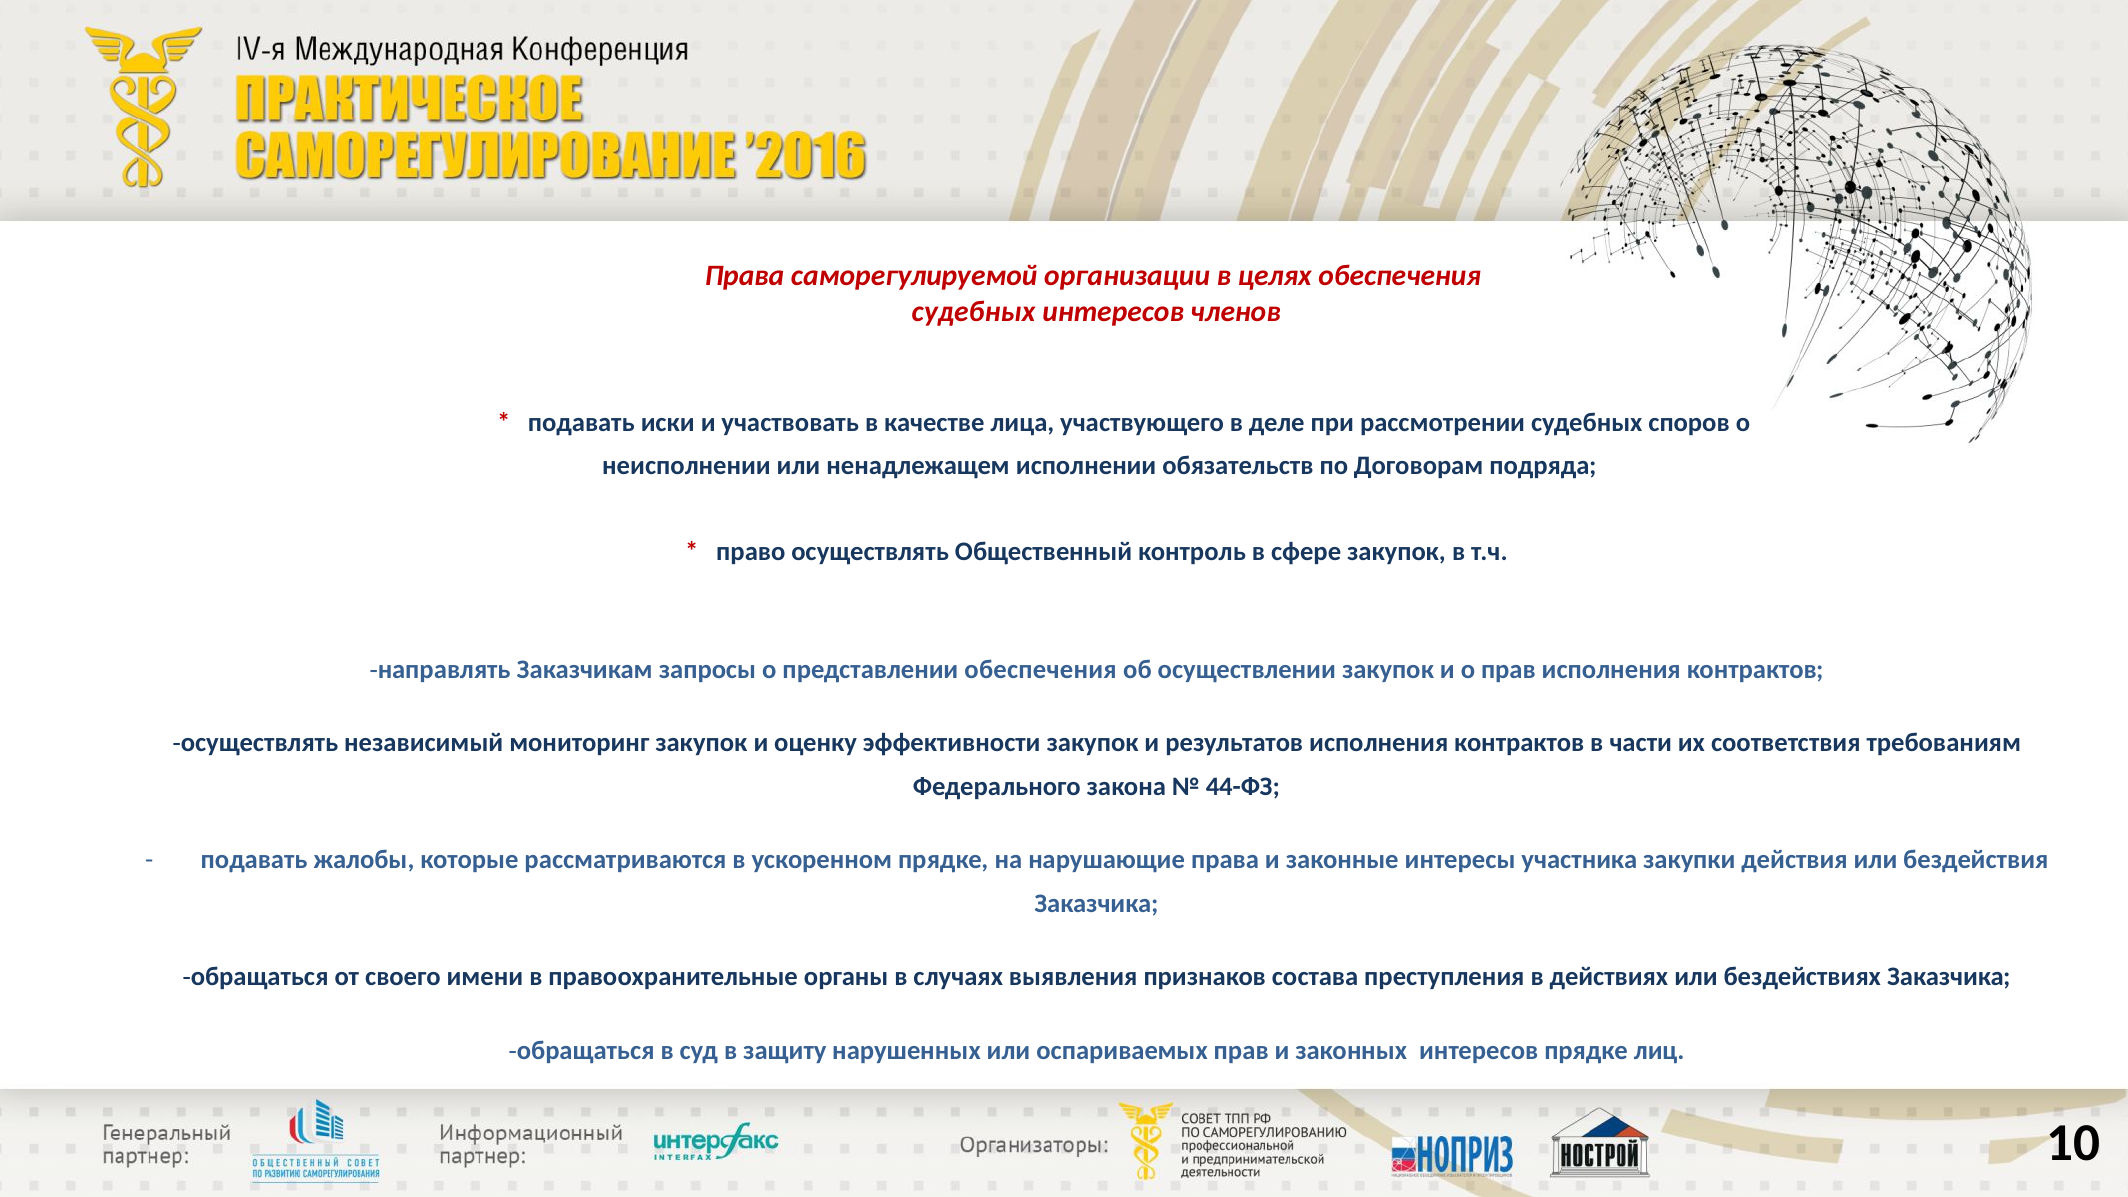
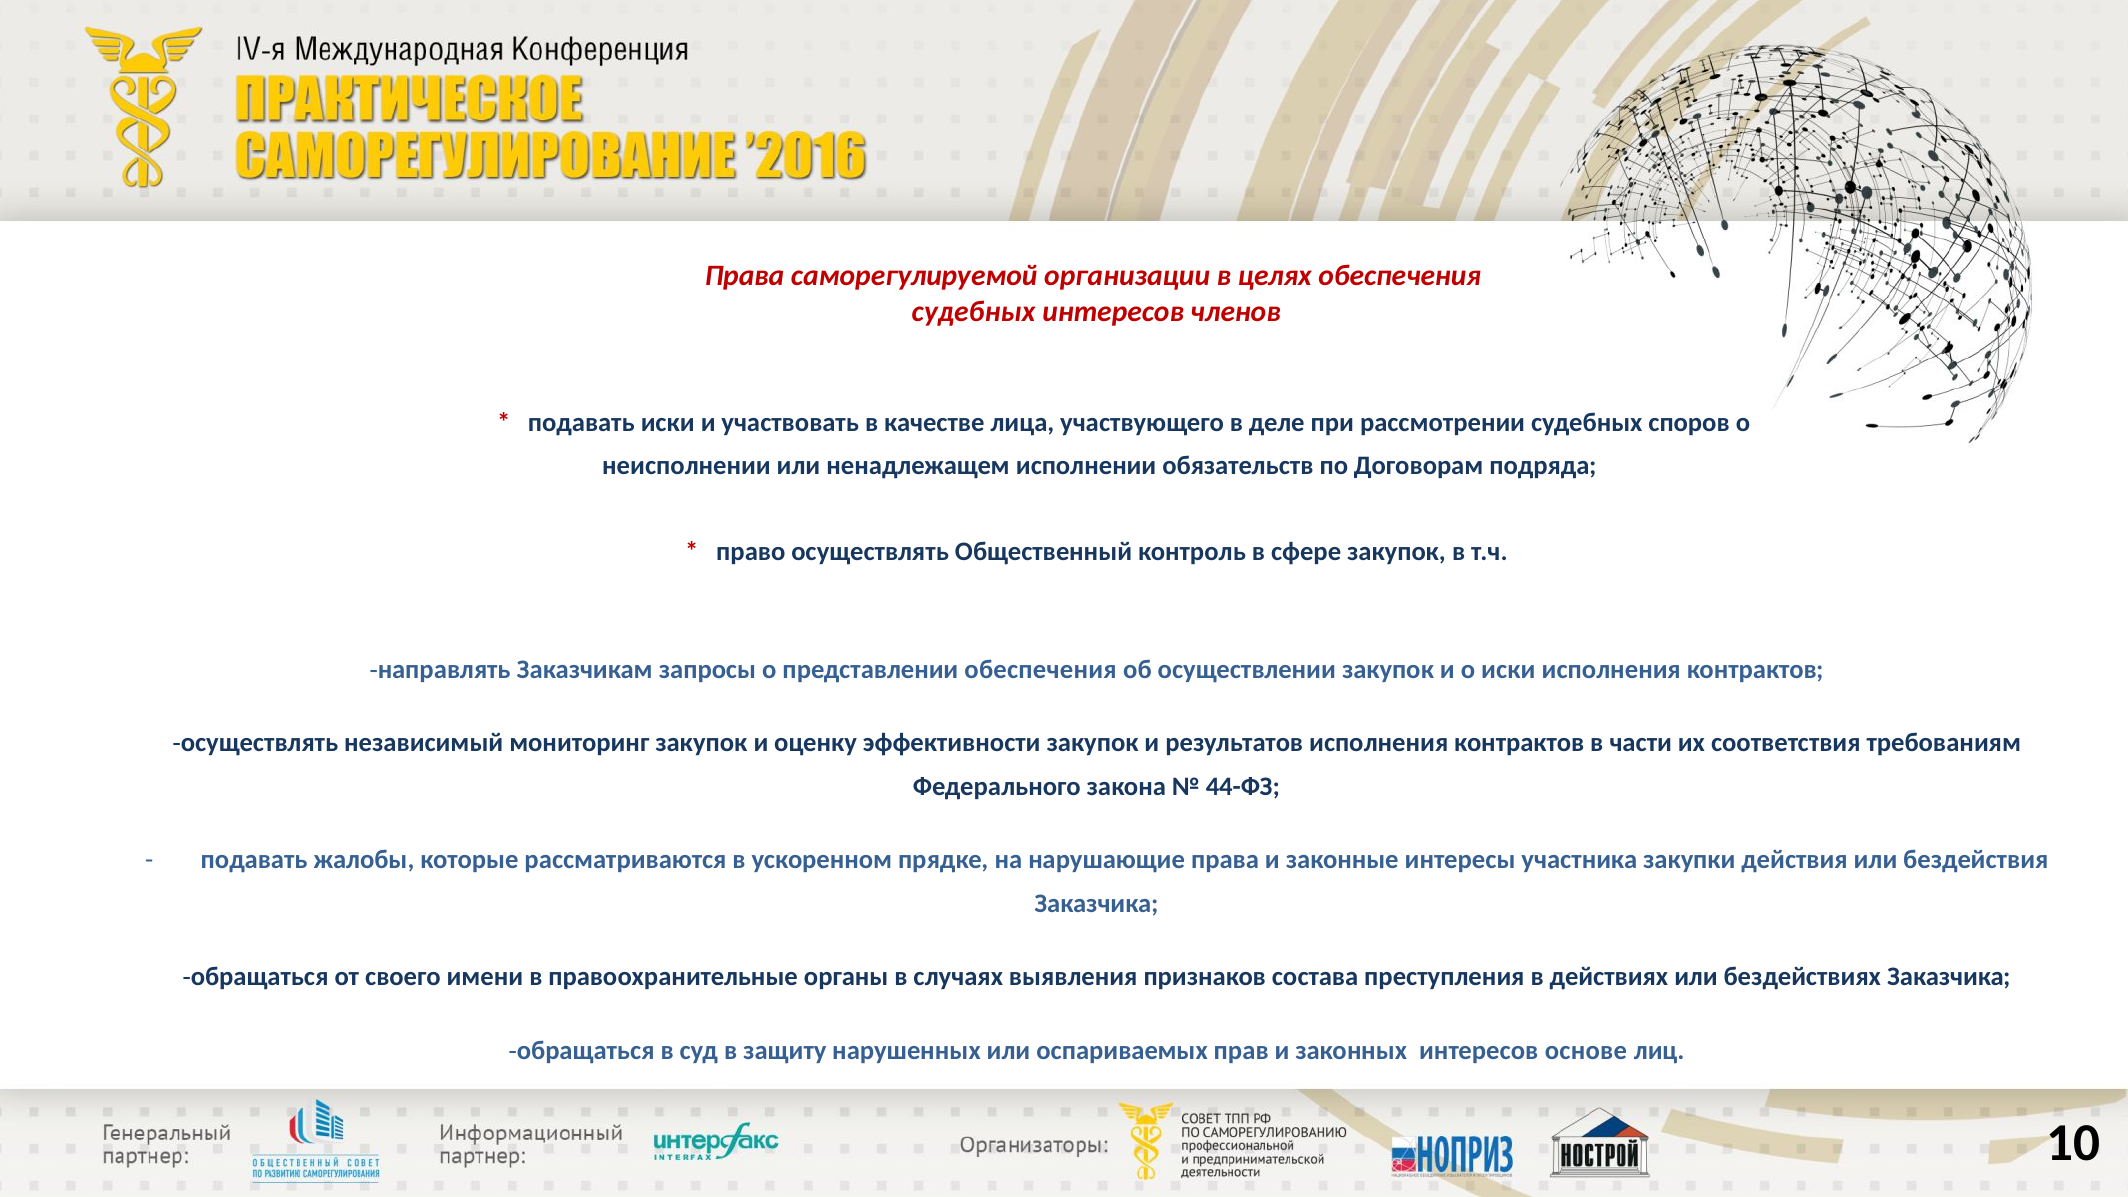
о прав: прав -> иски
интересов прядке: прядке -> основе
